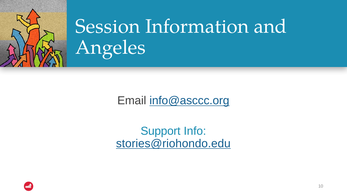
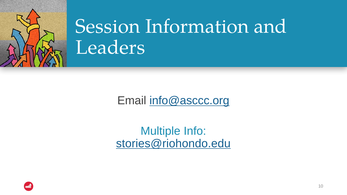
Angeles: Angeles -> Leaders
Support: Support -> Multiple
